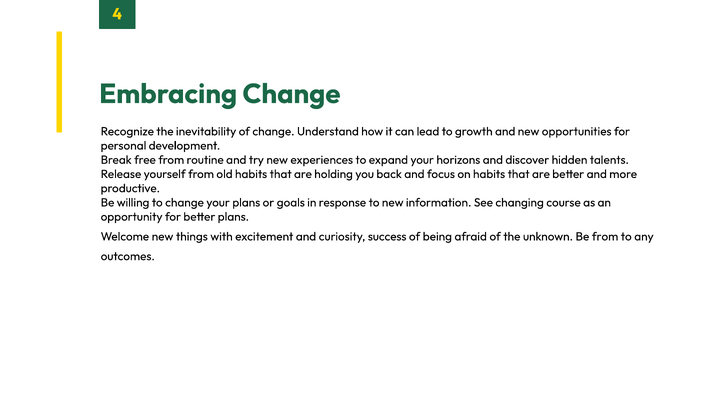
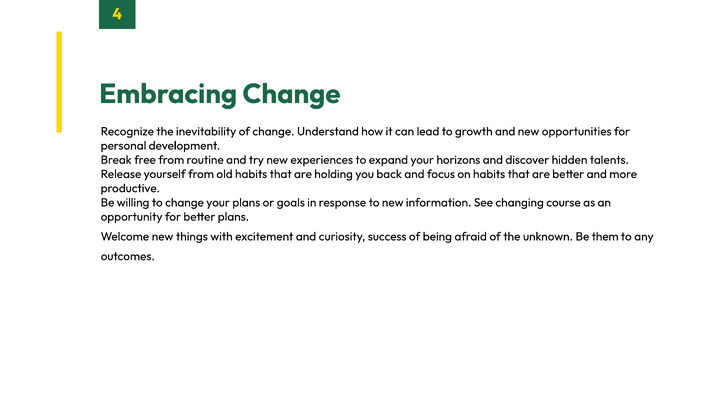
Be from: from -> them
